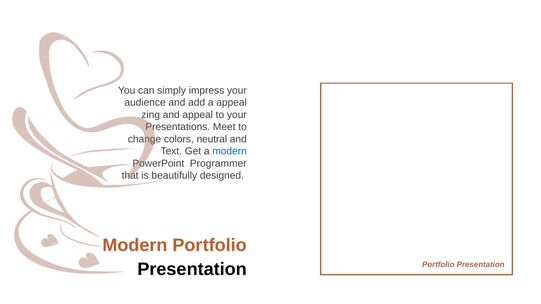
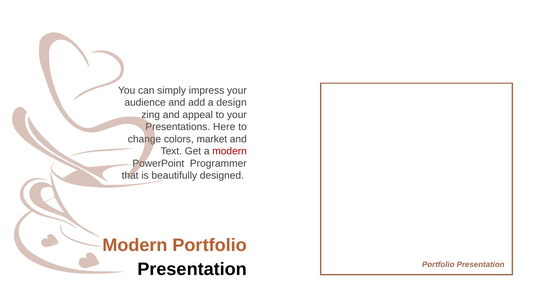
a appeal: appeal -> design
Meet: Meet -> Here
neutral: neutral -> market
modern at (230, 151) colour: blue -> red
